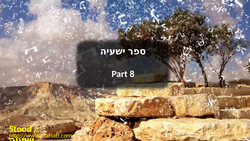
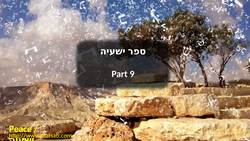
8: 8 -> 9
Stood: Stood -> Peace
